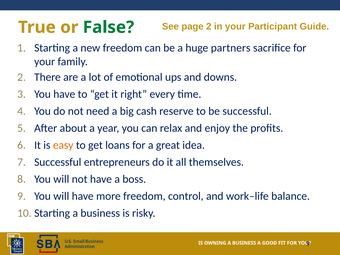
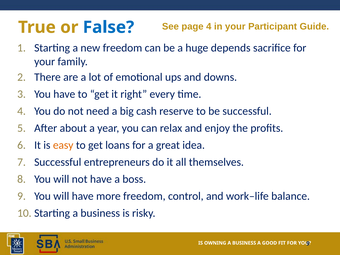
page 2: 2 -> 4
False colour: green -> blue
partners: partners -> depends
